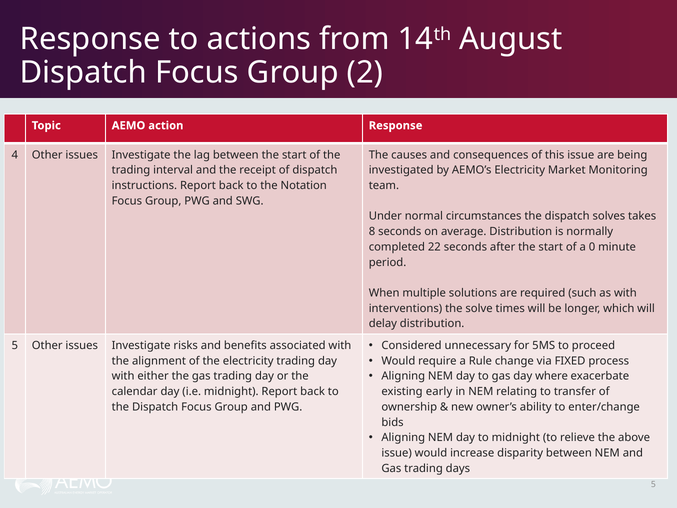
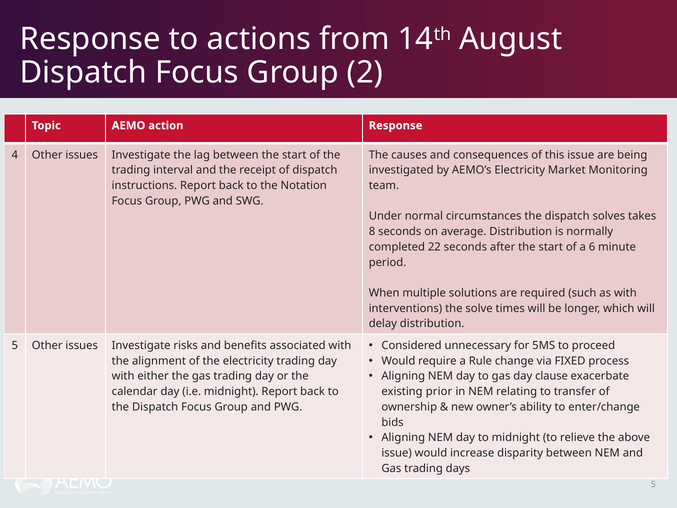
0: 0 -> 6
where: where -> clause
early: early -> prior
